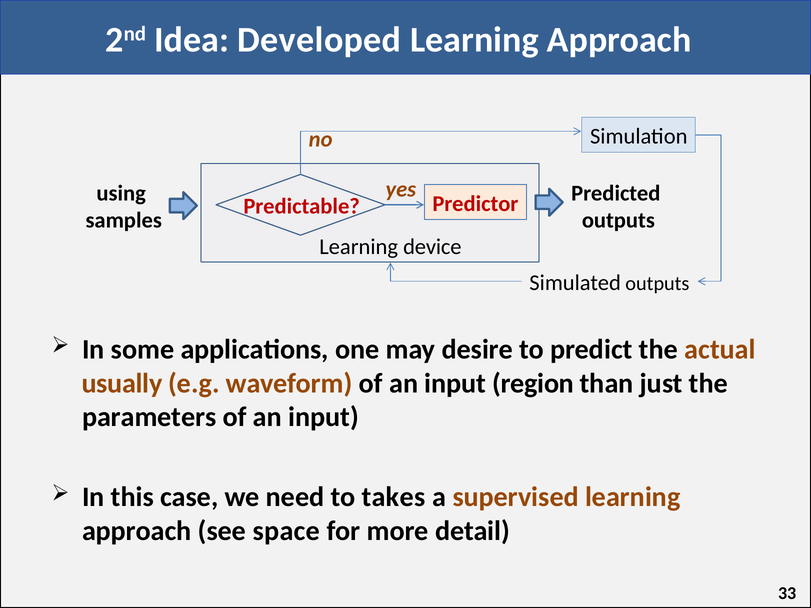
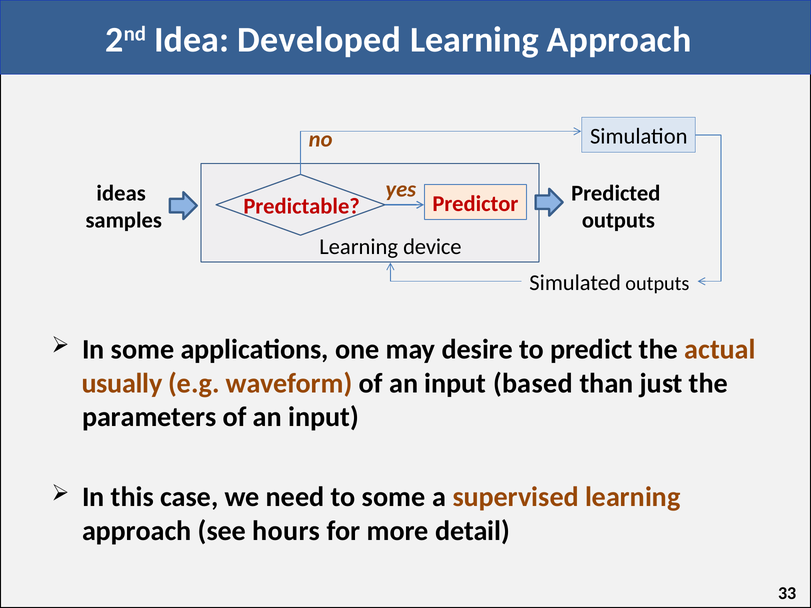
using: using -> ideas
region: region -> based
to takes: takes -> some
space: space -> hours
